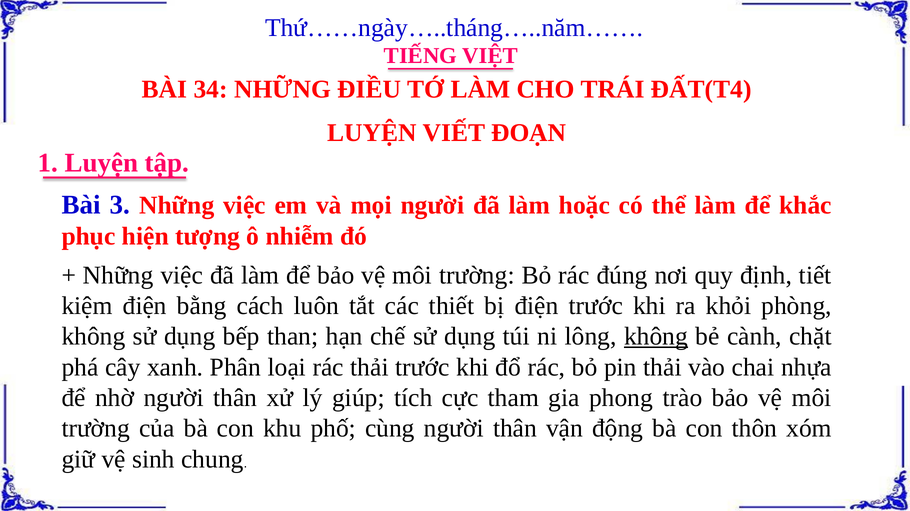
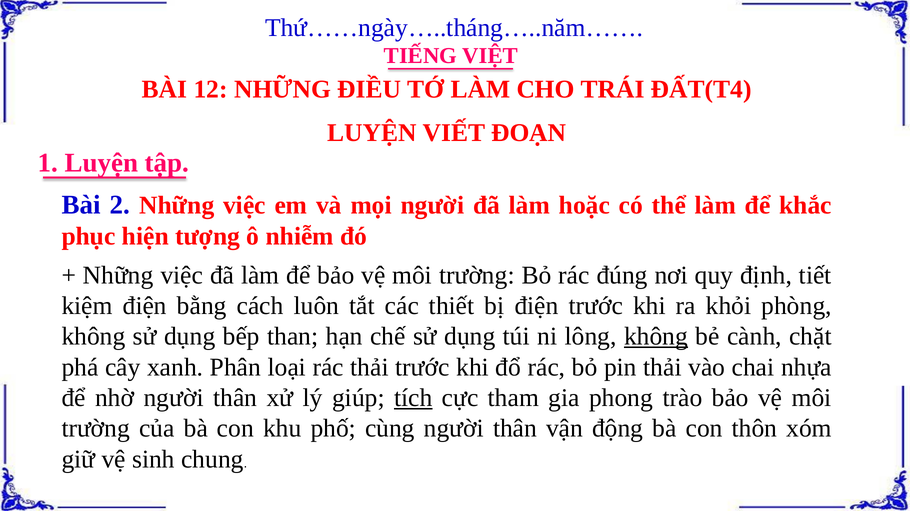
34: 34 -> 12
3: 3 -> 2
tích underline: none -> present
